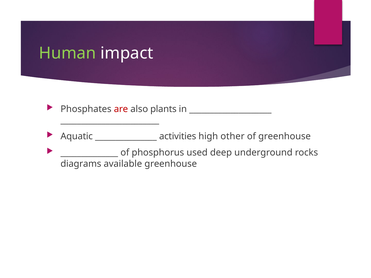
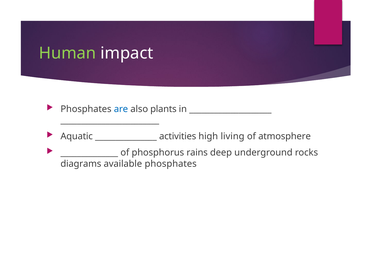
are colour: red -> blue
other: other -> living
of greenhouse: greenhouse -> atmosphere
used: used -> rains
available greenhouse: greenhouse -> phosphates
